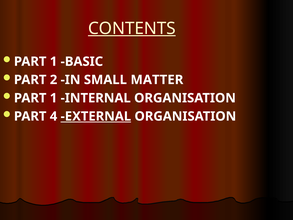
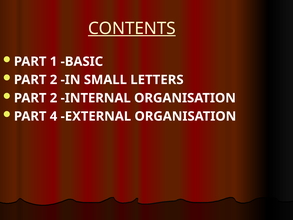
MATTER: MATTER -> LETTERS
1 at (54, 98): 1 -> 2
EXTERNAL underline: present -> none
